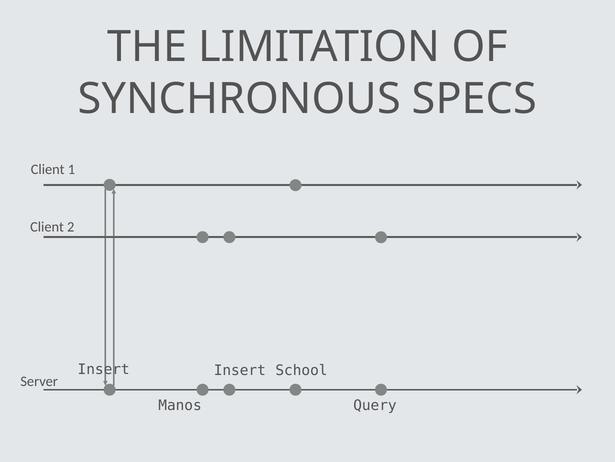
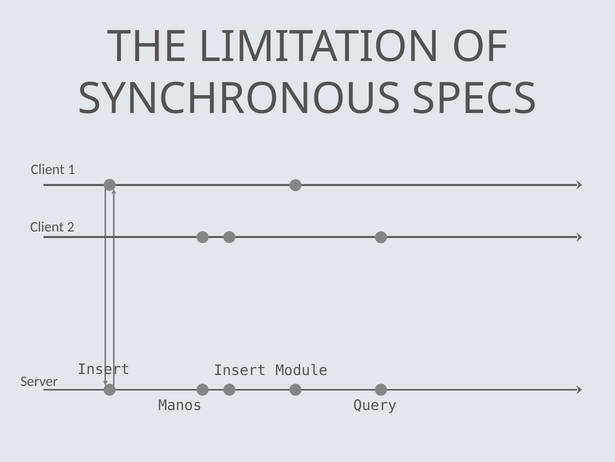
School: School -> Module
